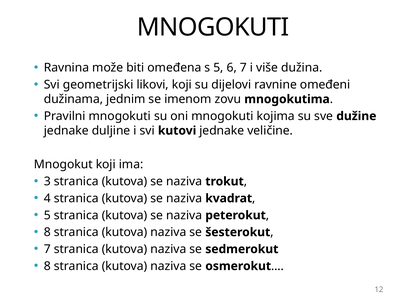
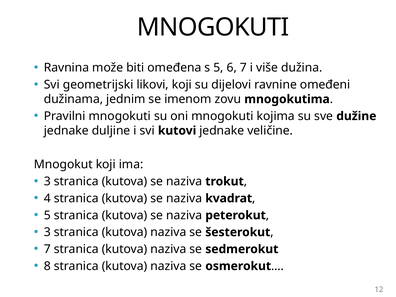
8 at (47, 232): 8 -> 3
